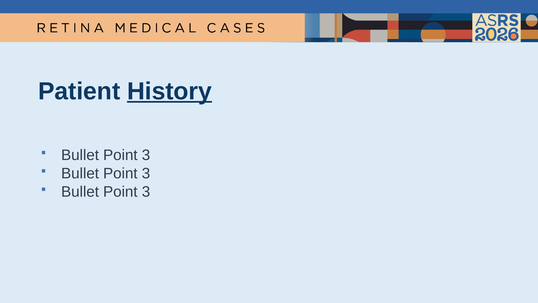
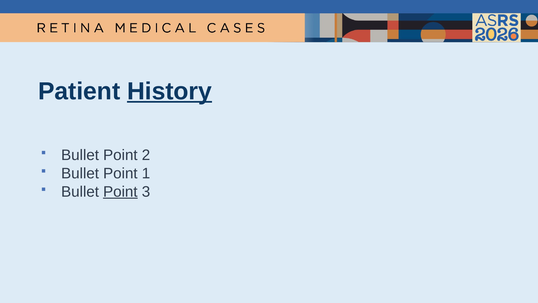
3 at (146, 155): 3 -> 2
3 at (146, 173): 3 -> 1
Point at (120, 191) underline: none -> present
